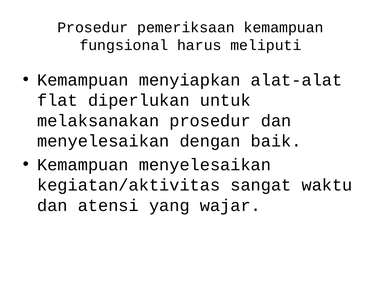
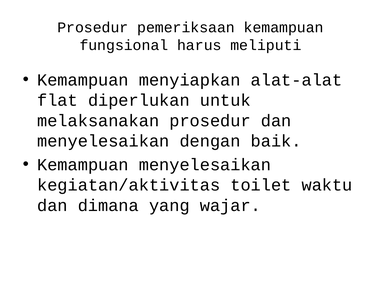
sangat: sangat -> toilet
atensi: atensi -> dimana
